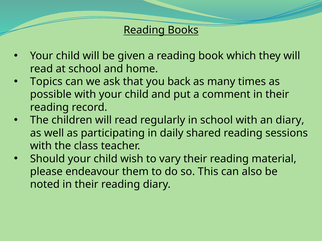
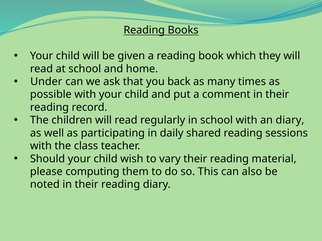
Topics: Topics -> Under
endeavour: endeavour -> computing
